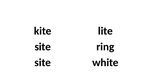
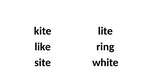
site at (43, 47): site -> like
